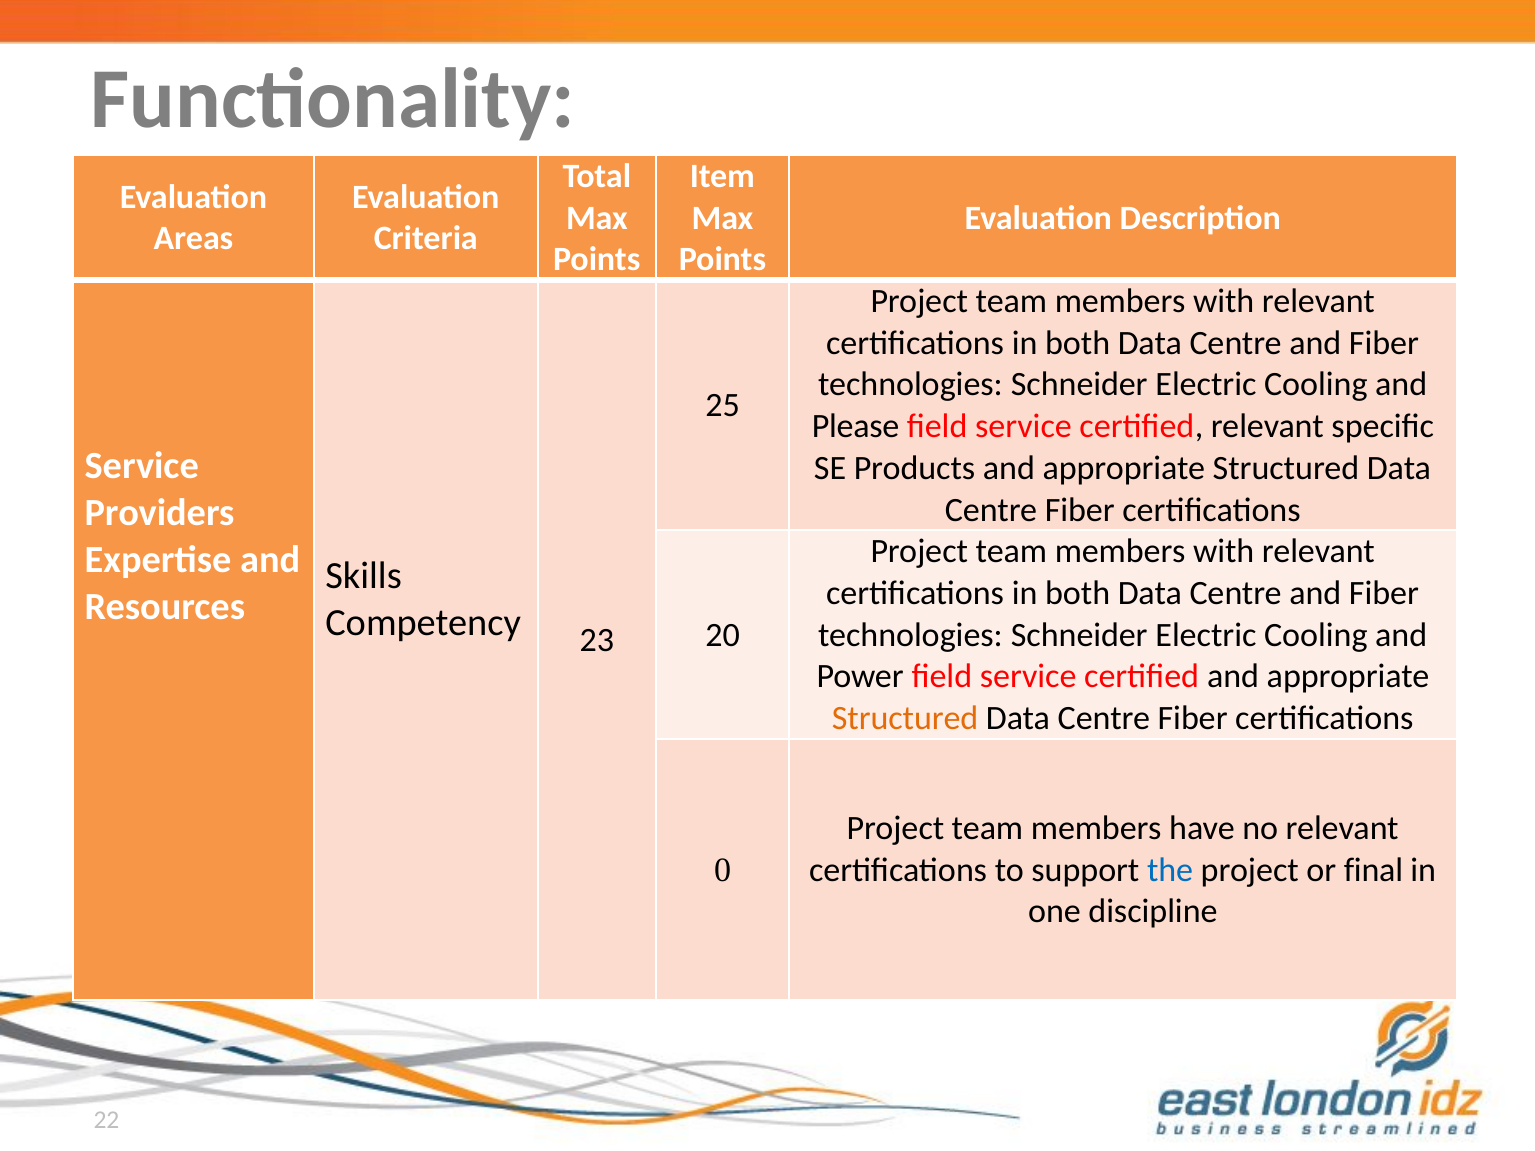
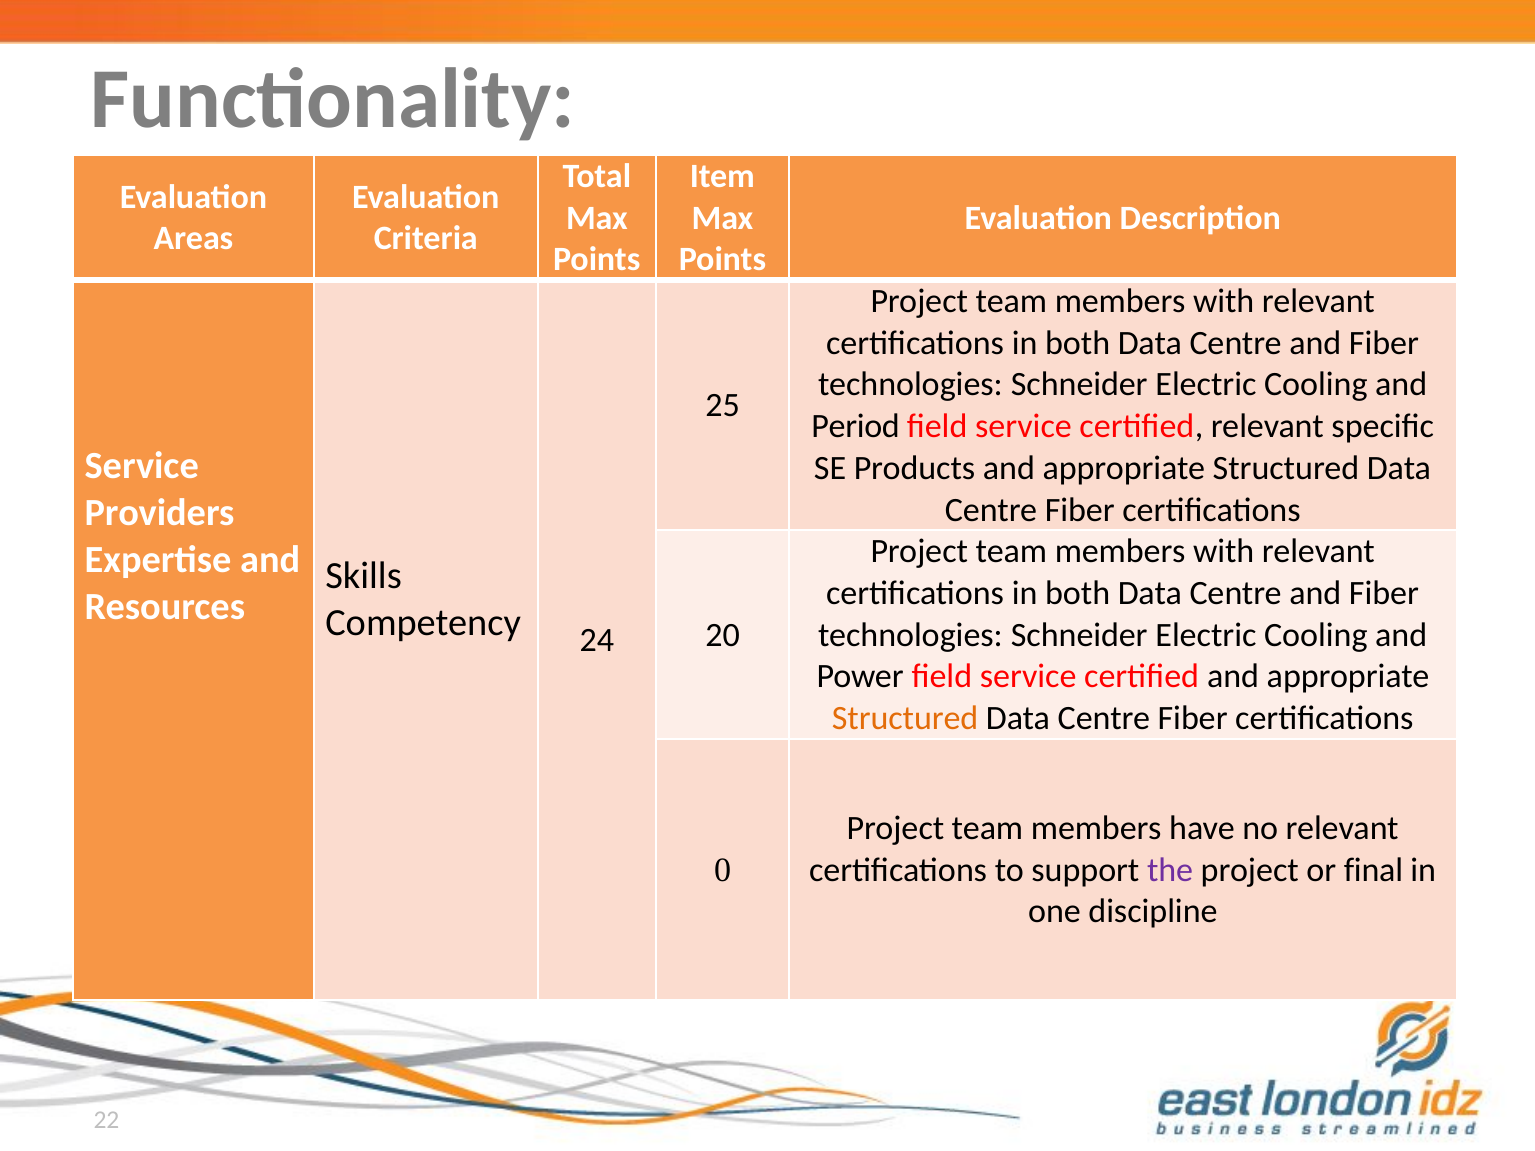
Please: Please -> Period
23: 23 -> 24
the colour: blue -> purple
